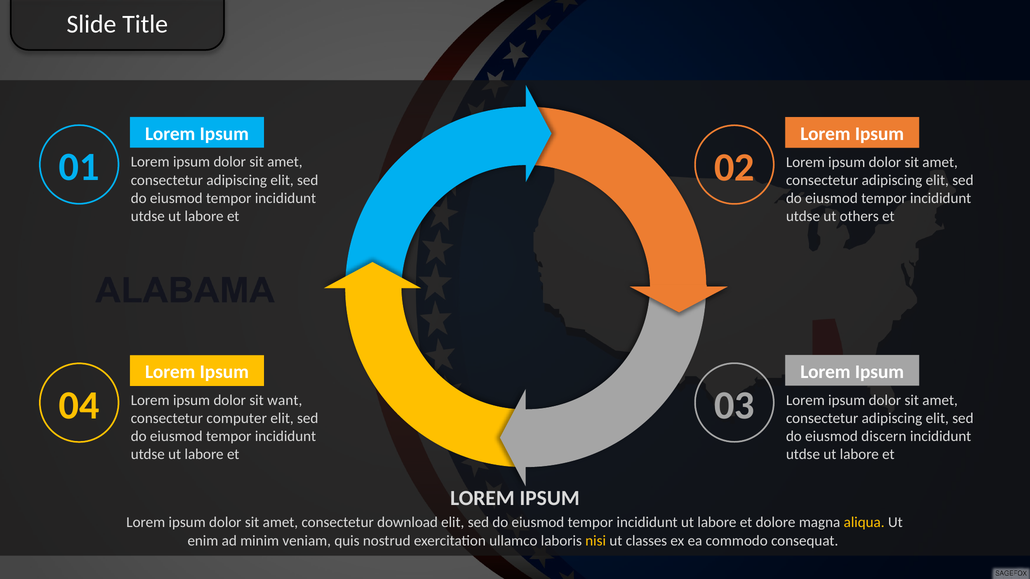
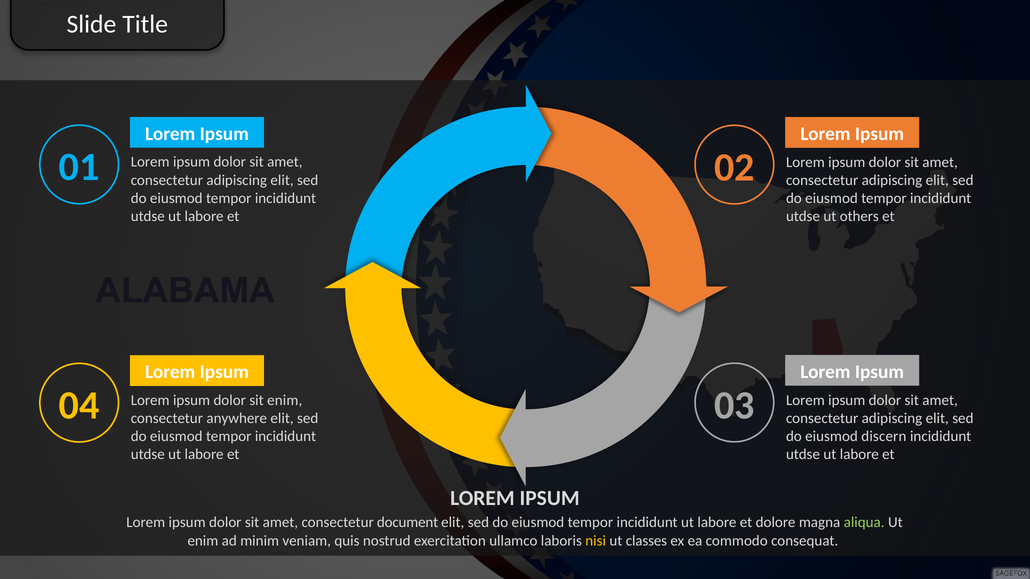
sit want: want -> enim
computer: computer -> anywhere
download: download -> document
aliqua colour: yellow -> light green
